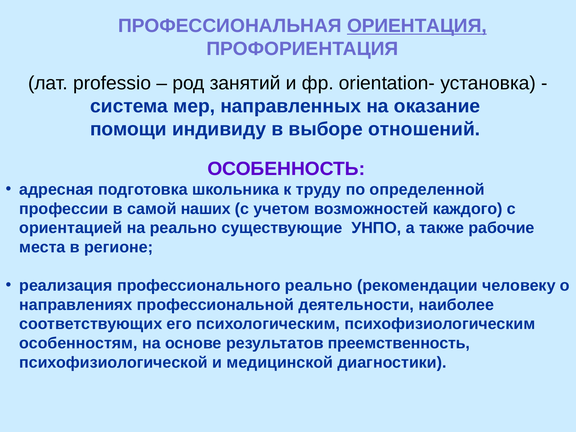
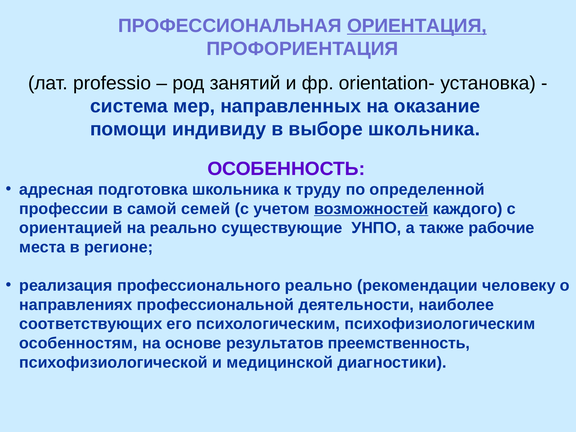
выборе отношений: отношений -> школьника
наших: наших -> семей
возможностей underline: none -> present
